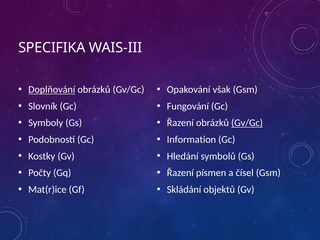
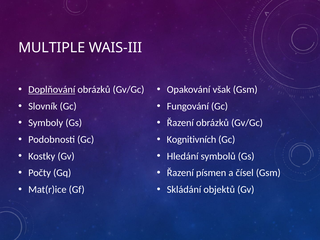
SPECIFIKA: SPECIFIKA -> MULTIPLE
Gv/Gc at (247, 123) underline: present -> none
Information: Information -> Kognitivních
